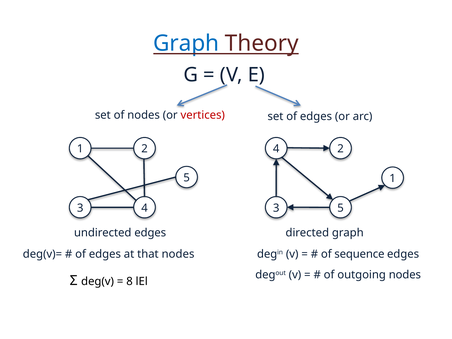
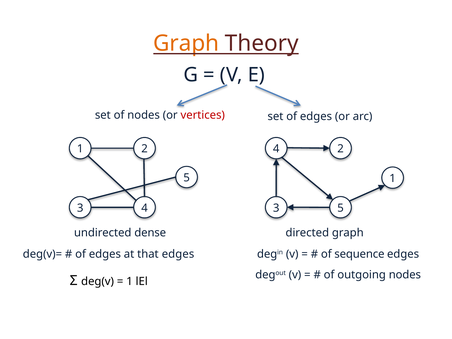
Graph at (186, 43) colour: blue -> orange
undirected edges: edges -> dense
that nodes: nodes -> edges
8 at (129, 281): 8 -> 1
